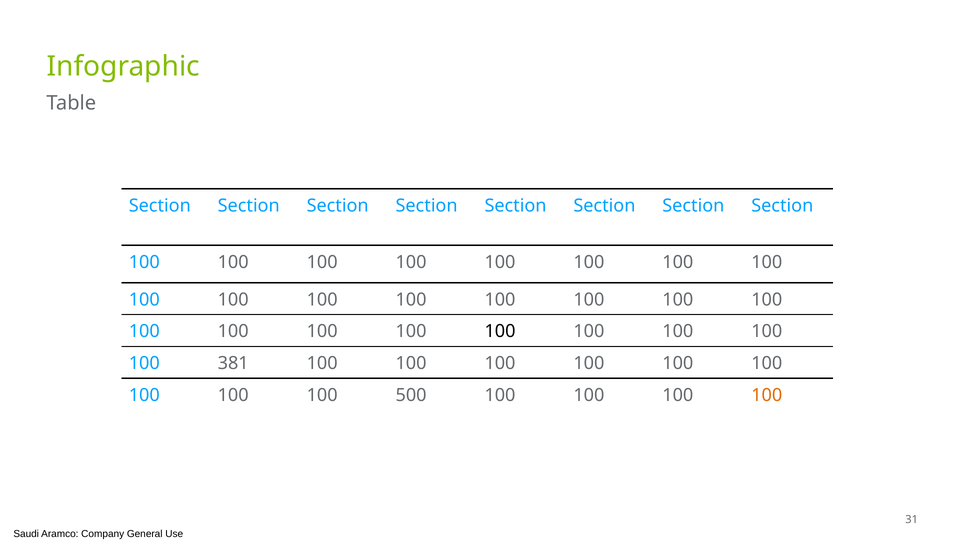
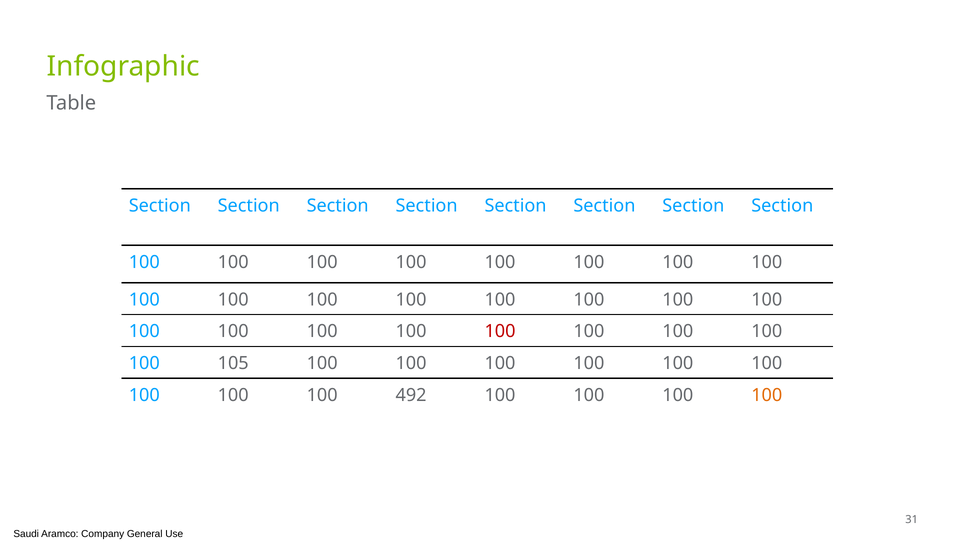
100 at (500, 331) colour: black -> red
381: 381 -> 105
500: 500 -> 492
